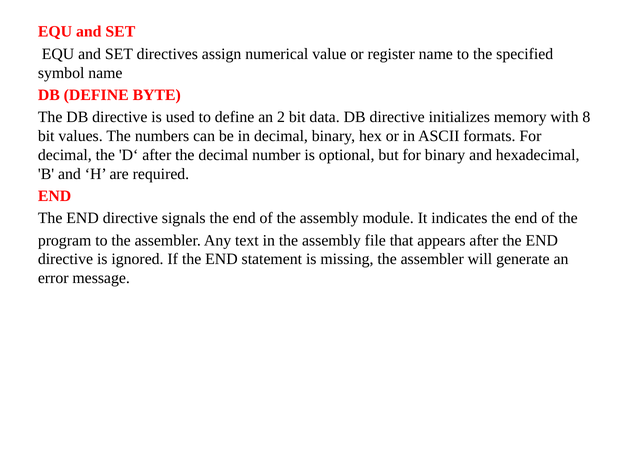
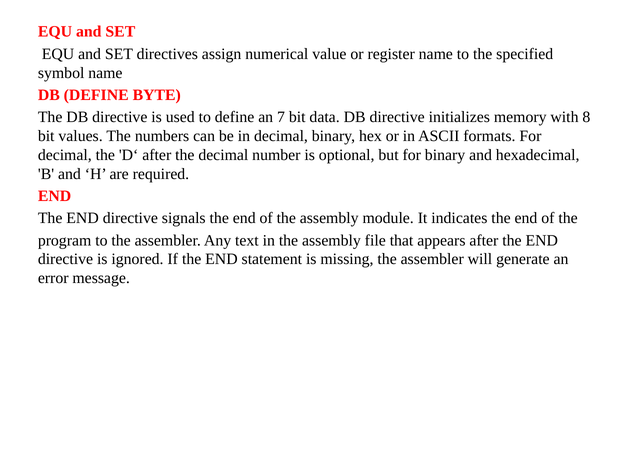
2: 2 -> 7
